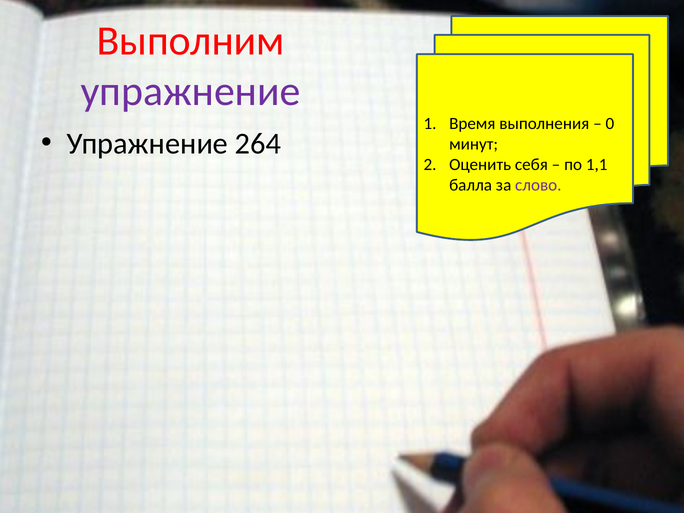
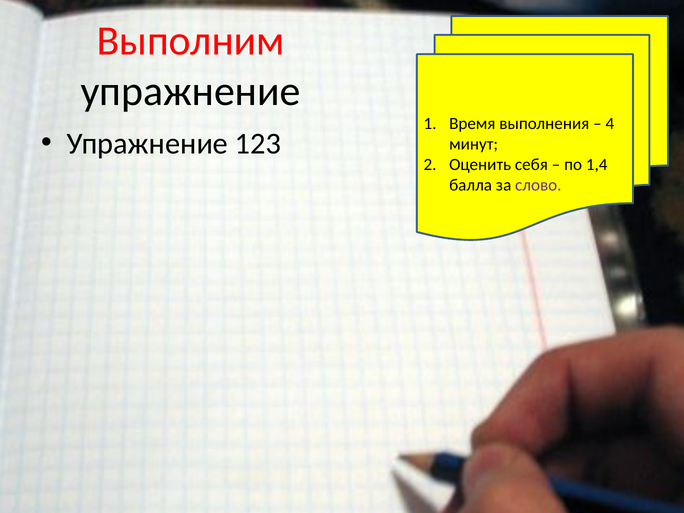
упражнение at (191, 91) colour: purple -> black
0: 0 -> 4
264: 264 -> 123
1,1: 1,1 -> 1,4
